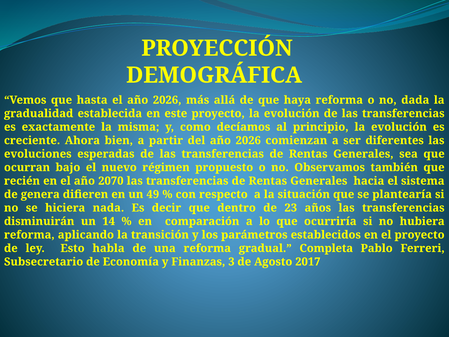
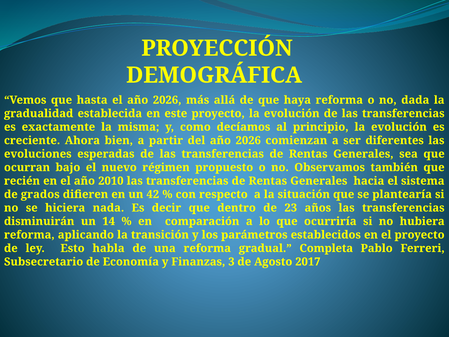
2070: 2070 -> 2010
genera: genera -> grados
49: 49 -> 42
